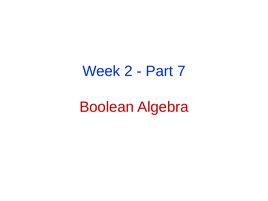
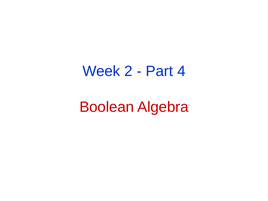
7: 7 -> 4
